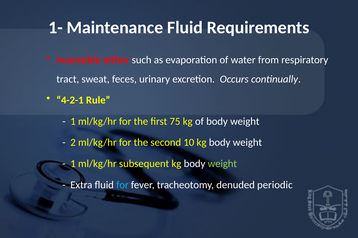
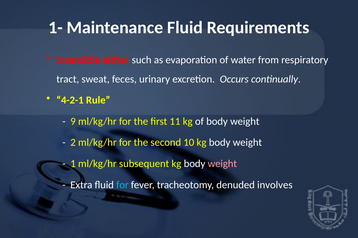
1 at (73, 122): 1 -> 9
75: 75 -> 11
weight at (222, 164) colour: light green -> pink
periodic: periodic -> involves
